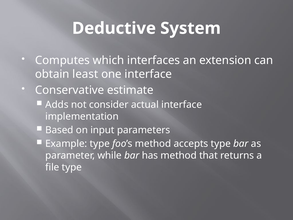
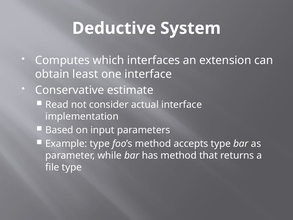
Adds: Adds -> Read
